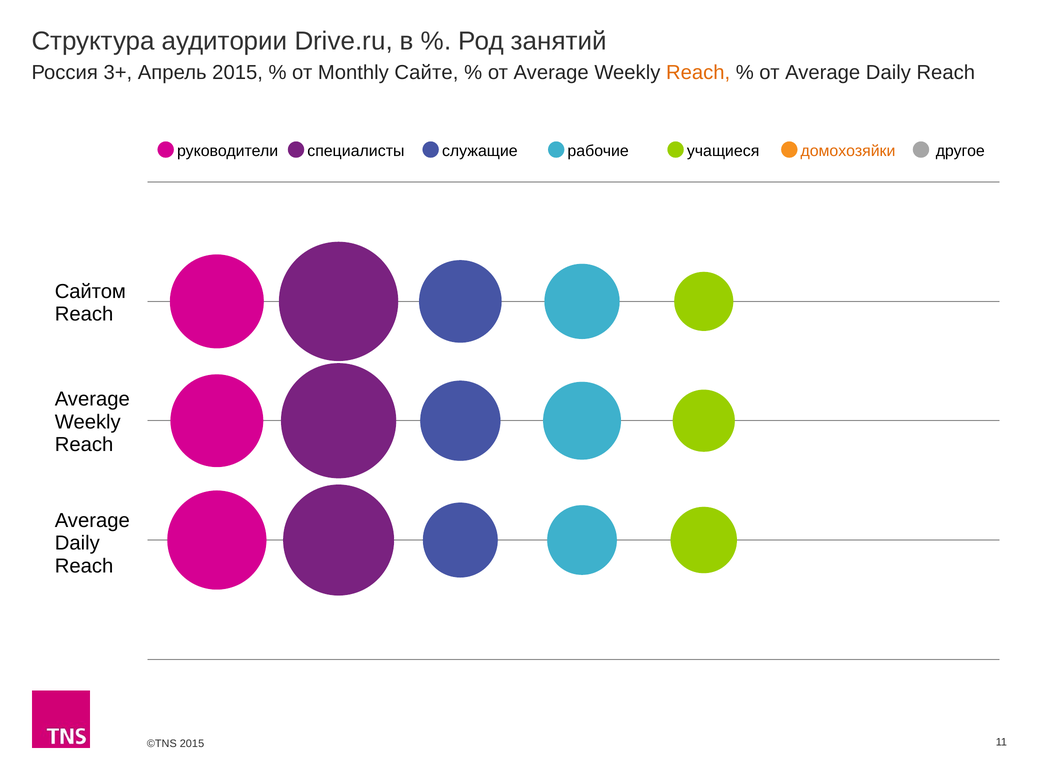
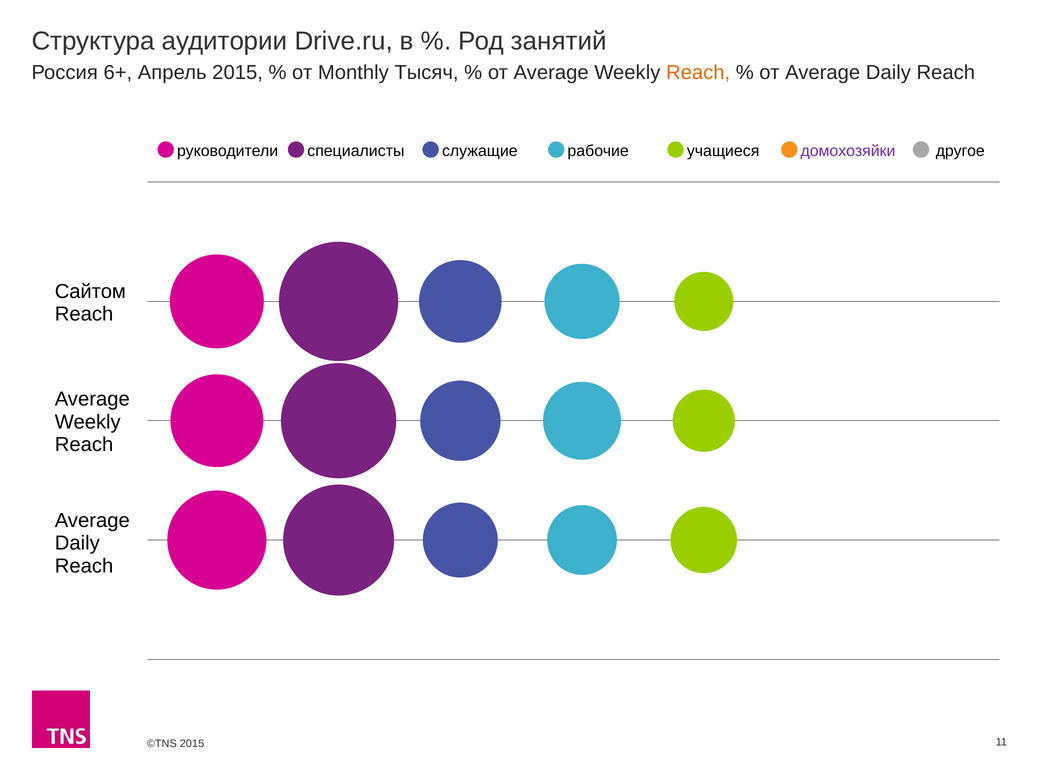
3+: 3+ -> 6+
Сайте: Сайте -> Тысяч
домохозяйки colour: orange -> purple
